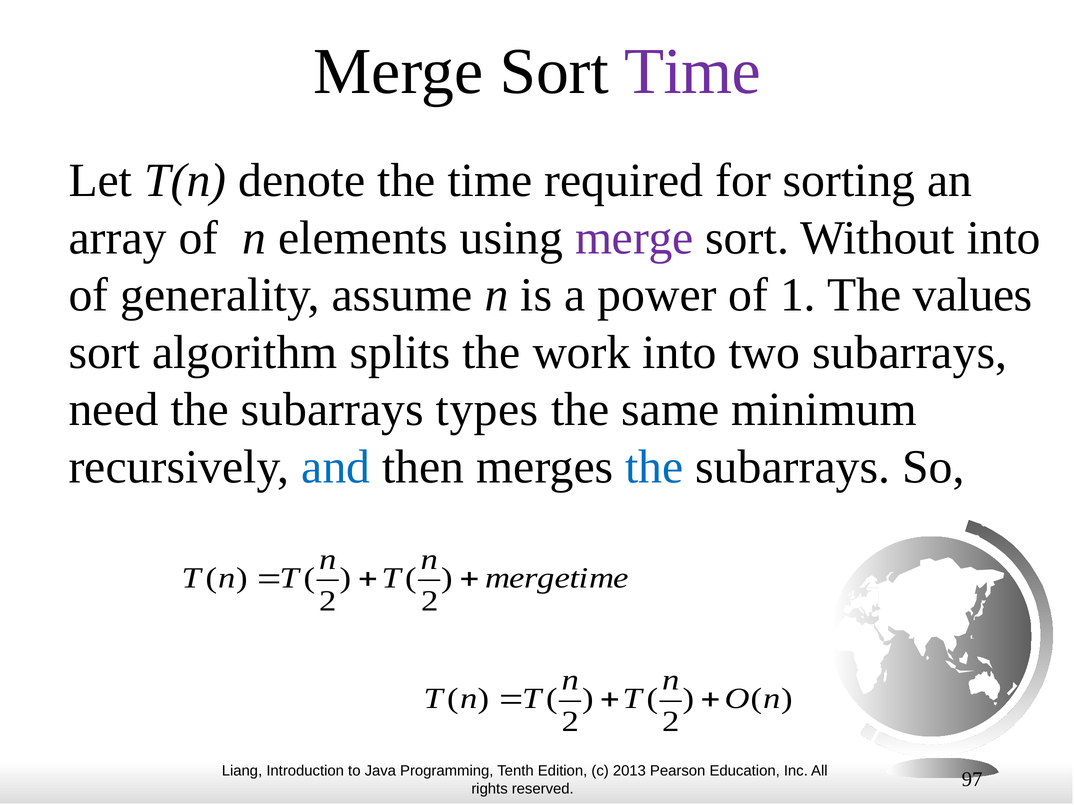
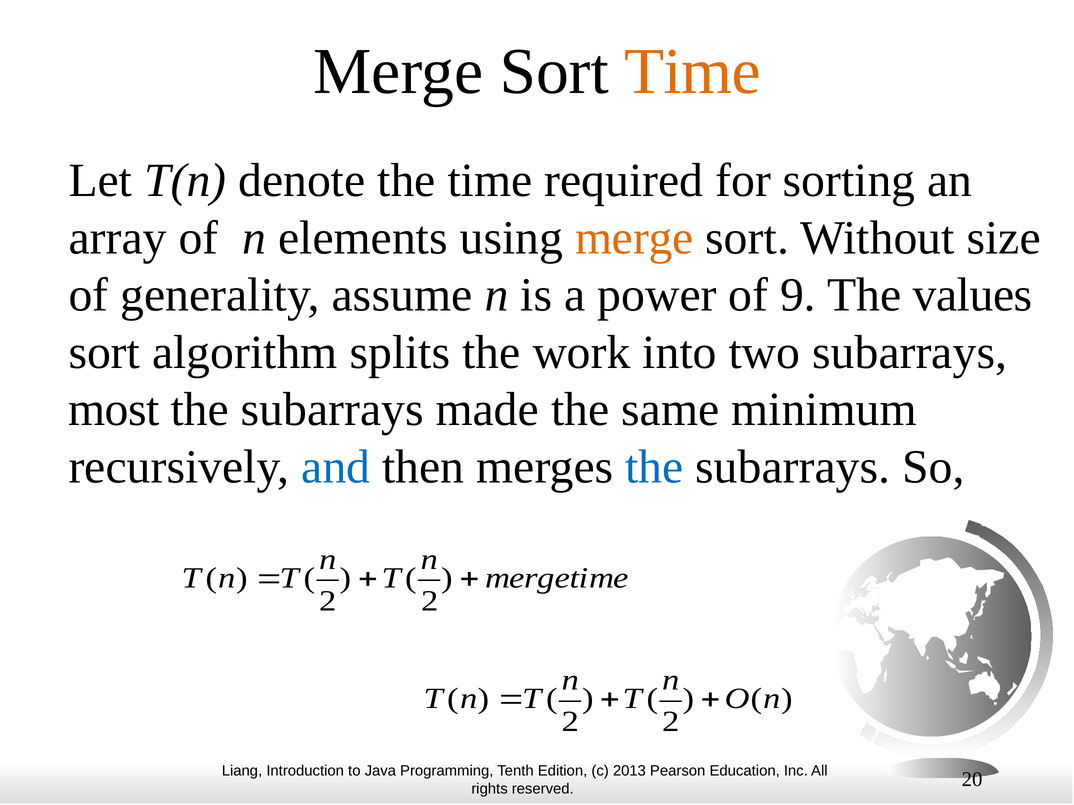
Time at (692, 72) colour: purple -> orange
merge at (634, 238) colour: purple -> orange
Without into: into -> size
1: 1 -> 9
need: need -> most
types: types -> made
97: 97 -> 20
